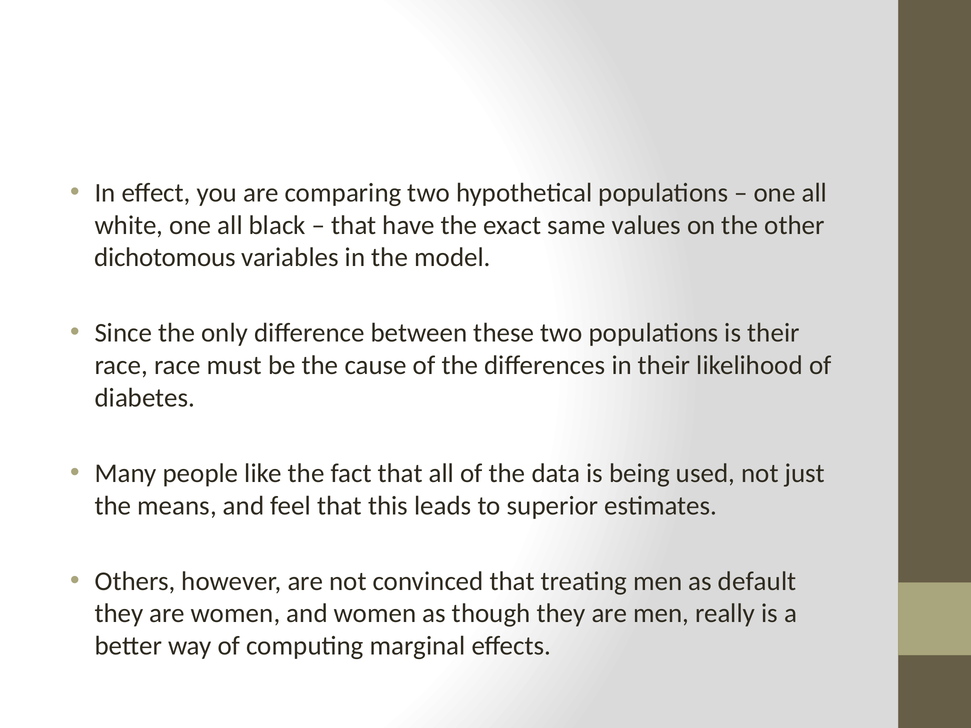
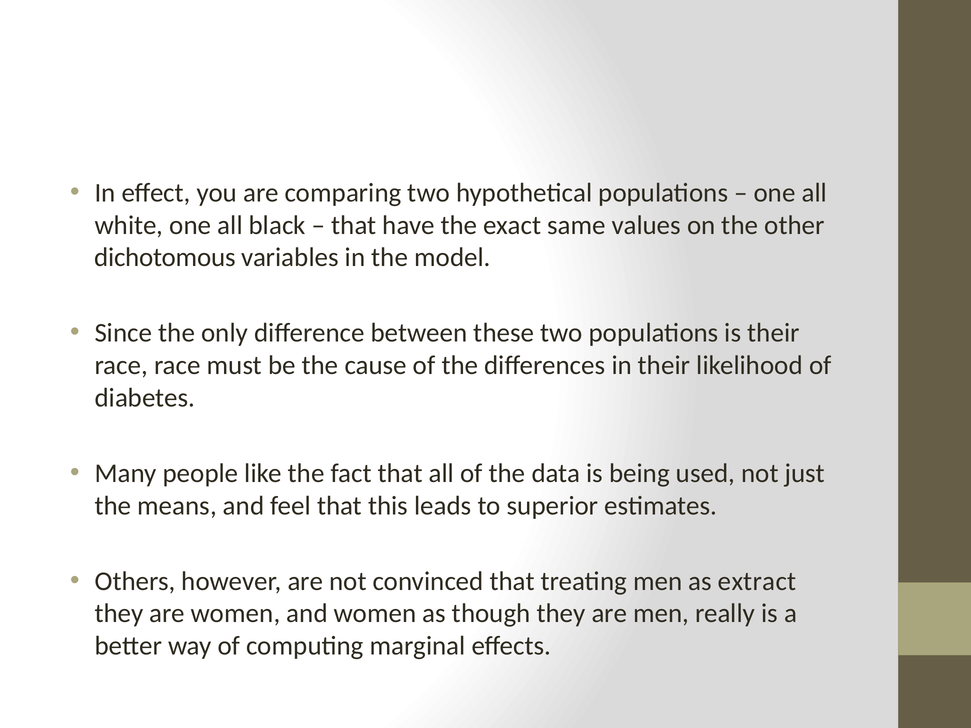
default: default -> extract
